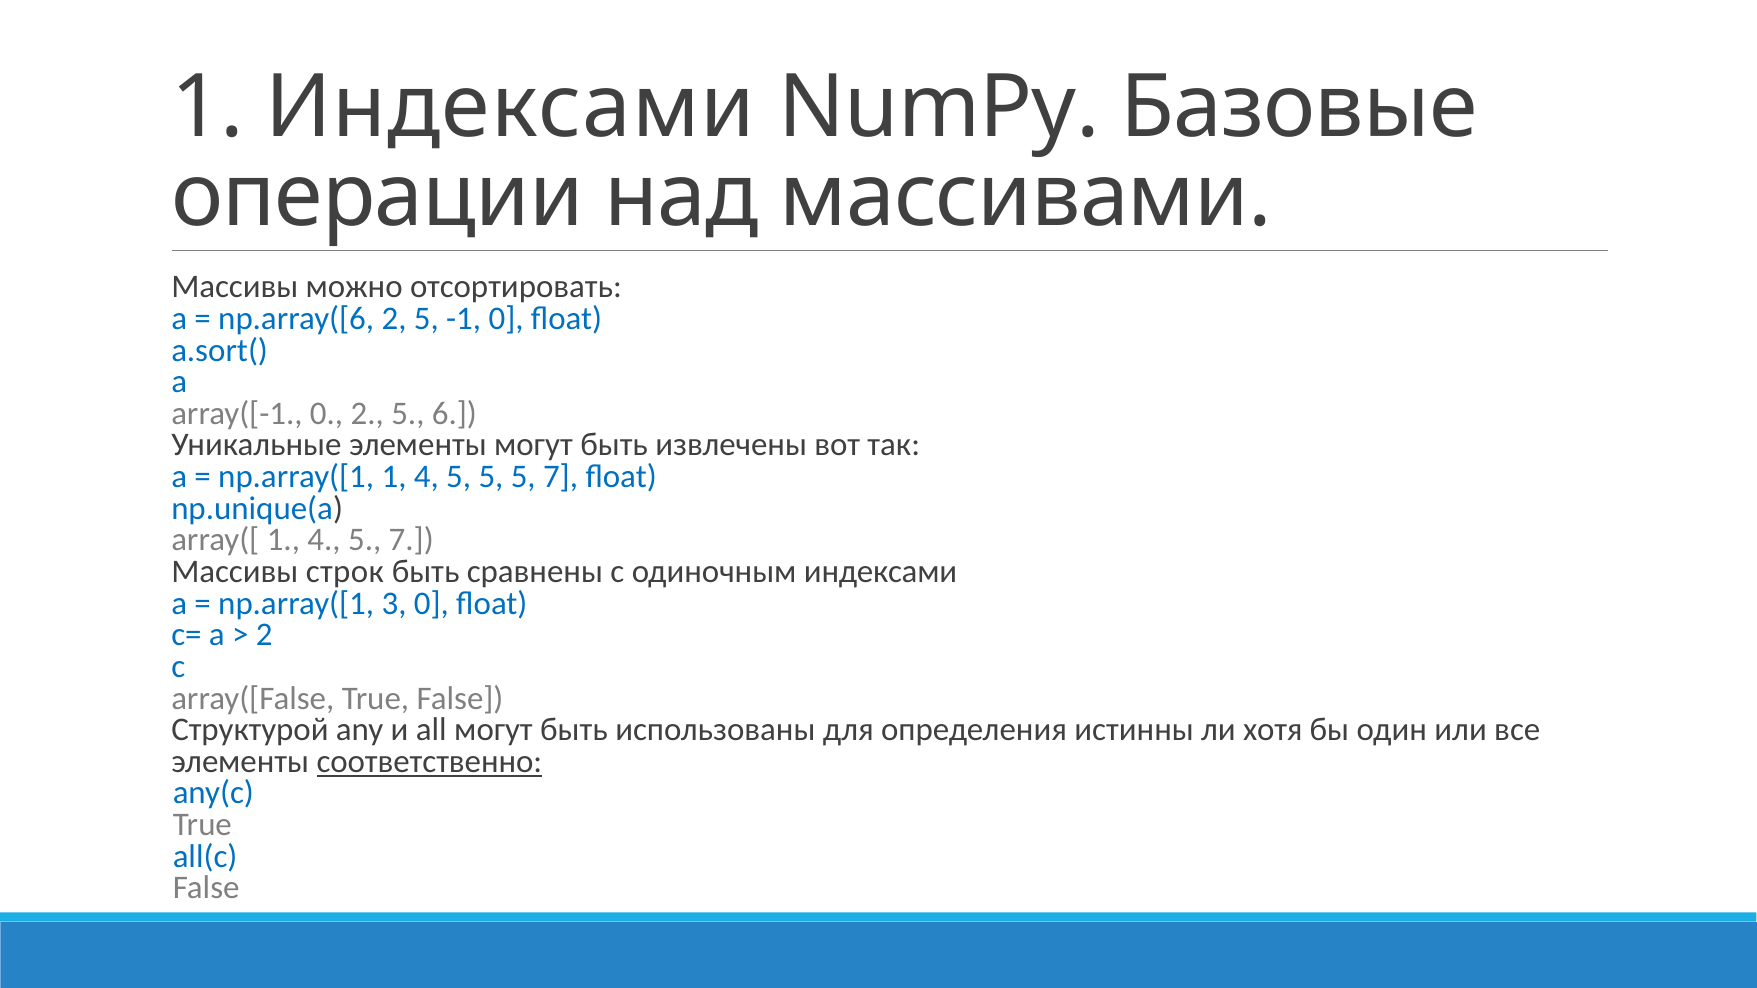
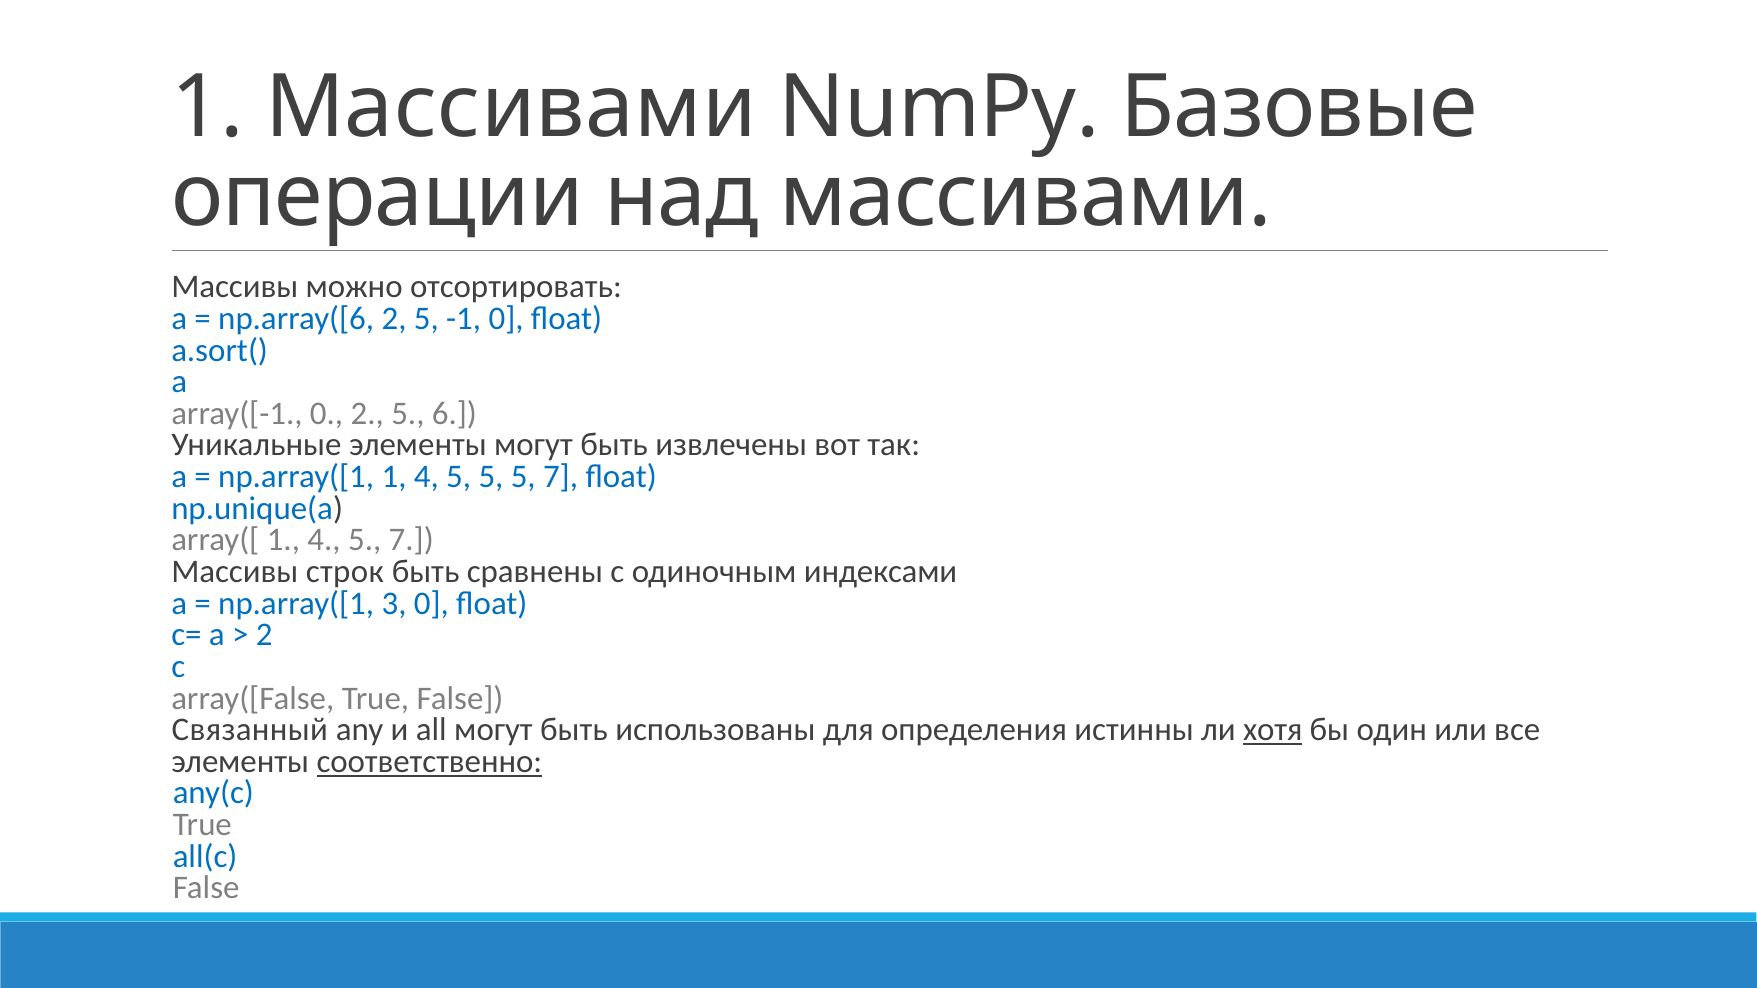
1 Индексами: Индексами -> Массивами
Структурой: Структурой -> Связанный
хотя underline: none -> present
